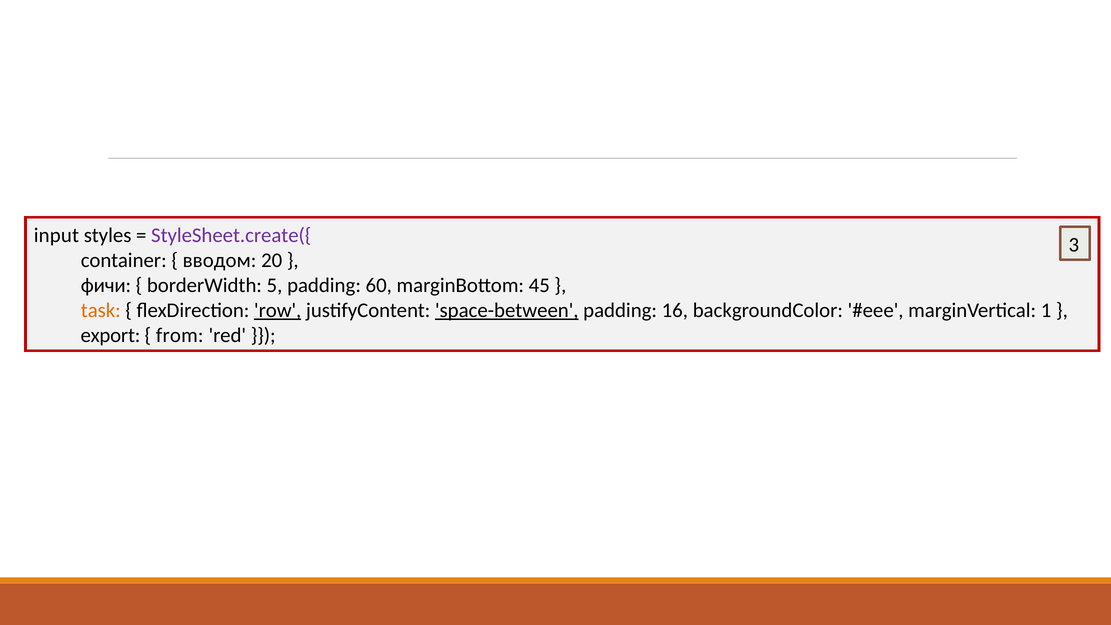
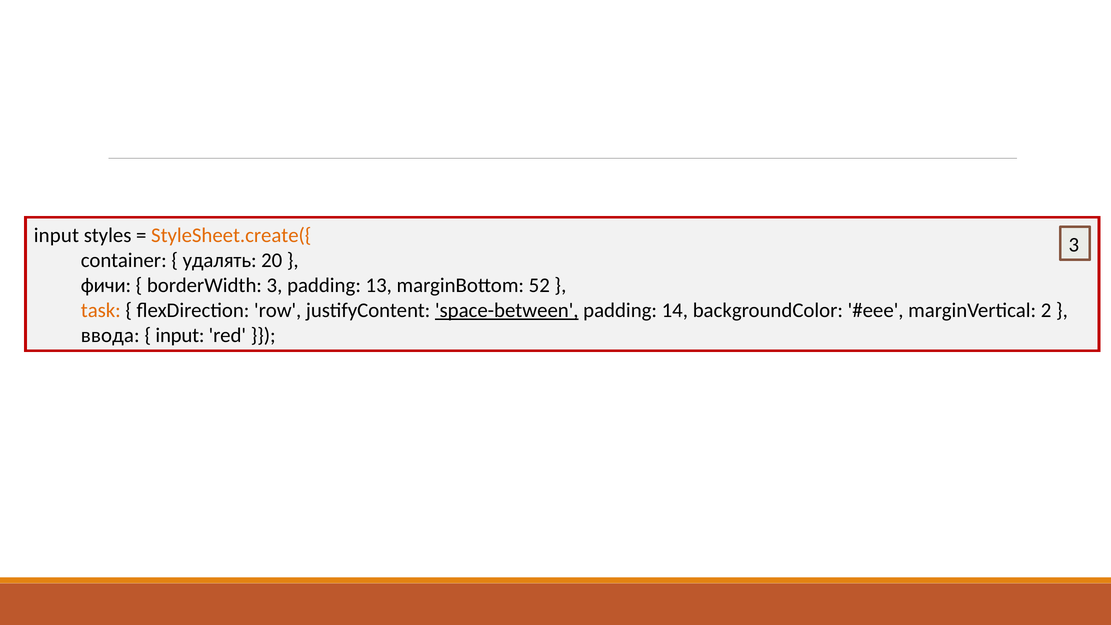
StyleSheet.create({ colour: purple -> orange
вводом: вводом -> удалять
borderWidth 5: 5 -> 3
60: 60 -> 13
45: 45 -> 52
row underline: present -> none
16: 16 -> 14
1: 1 -> 2
export: export -> ввода
from at (180, 335): from -> input
